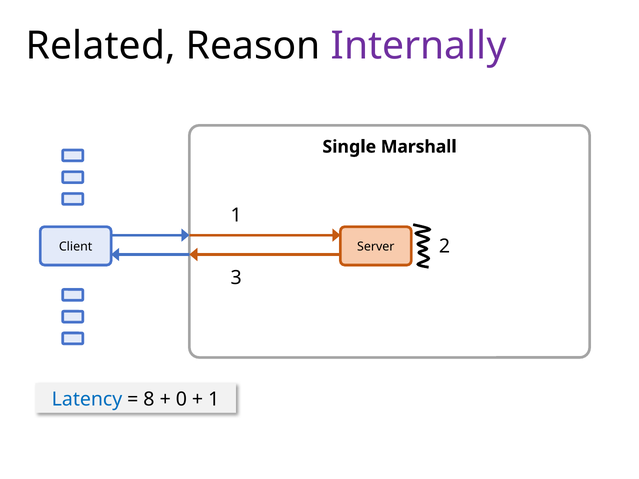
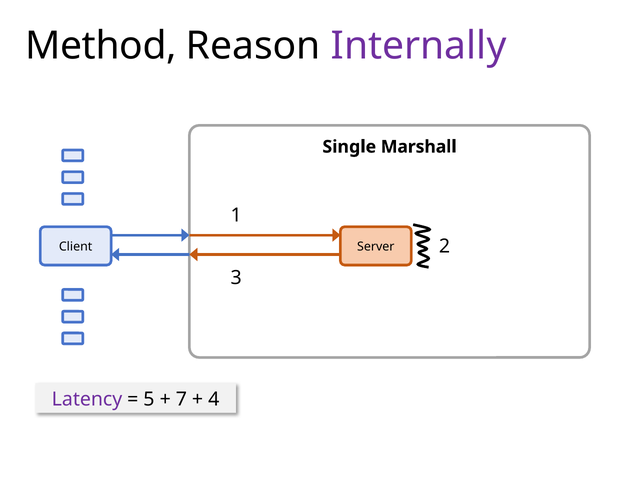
Related: Related -> Method
Latency colour: blue -> purple
8: 8 -> 5
0: 0 -> 7
1 at (214, 400): 1 -> 4
